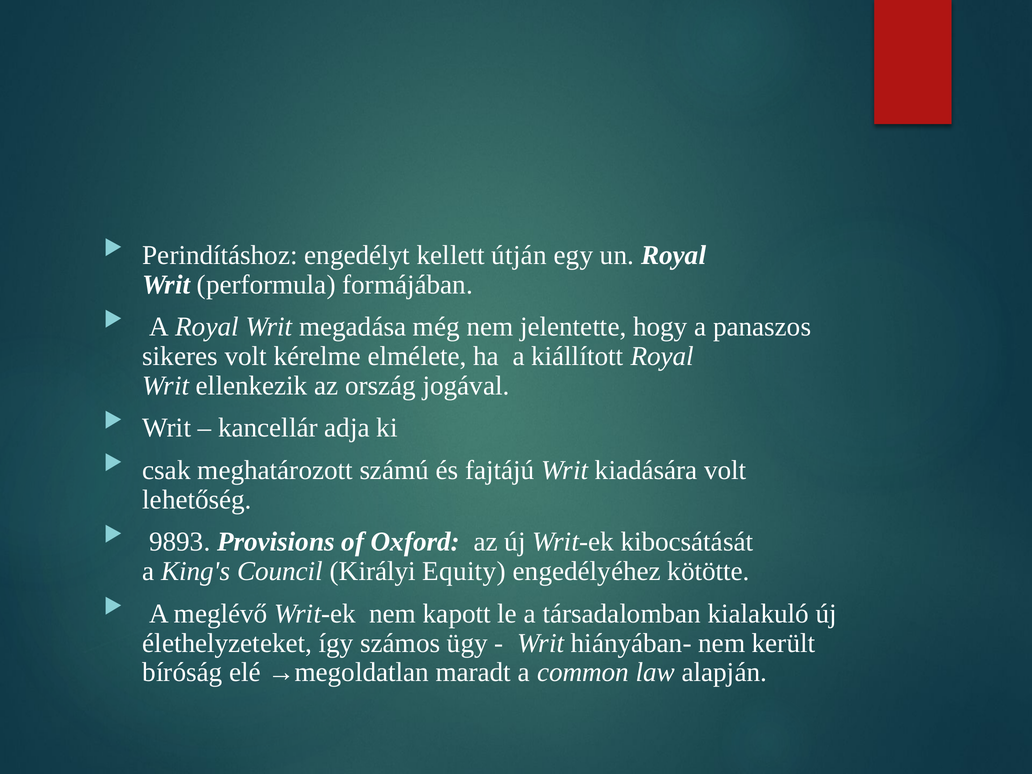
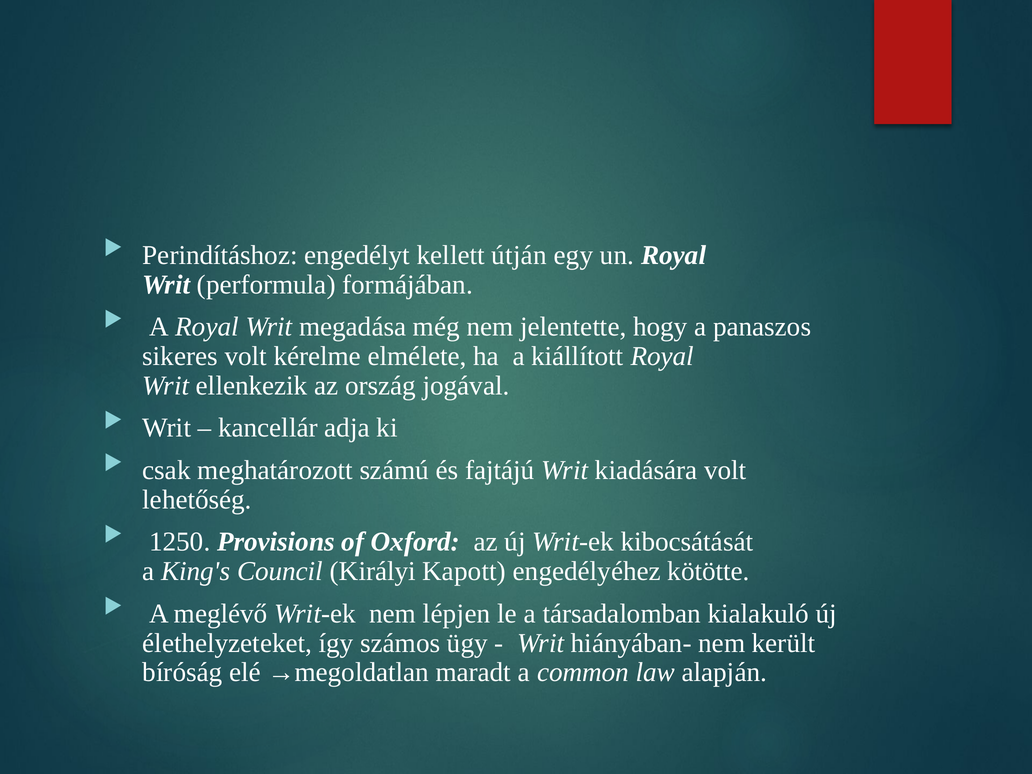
9893: 9893 -> 1250
Equity: Equity -> Kapott
kapott: kapott -> lépjen
